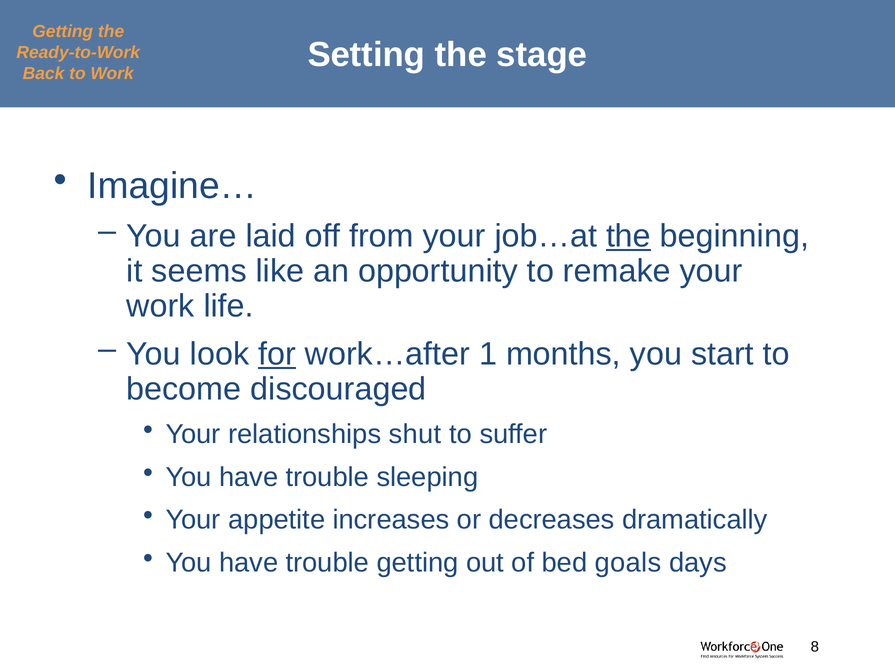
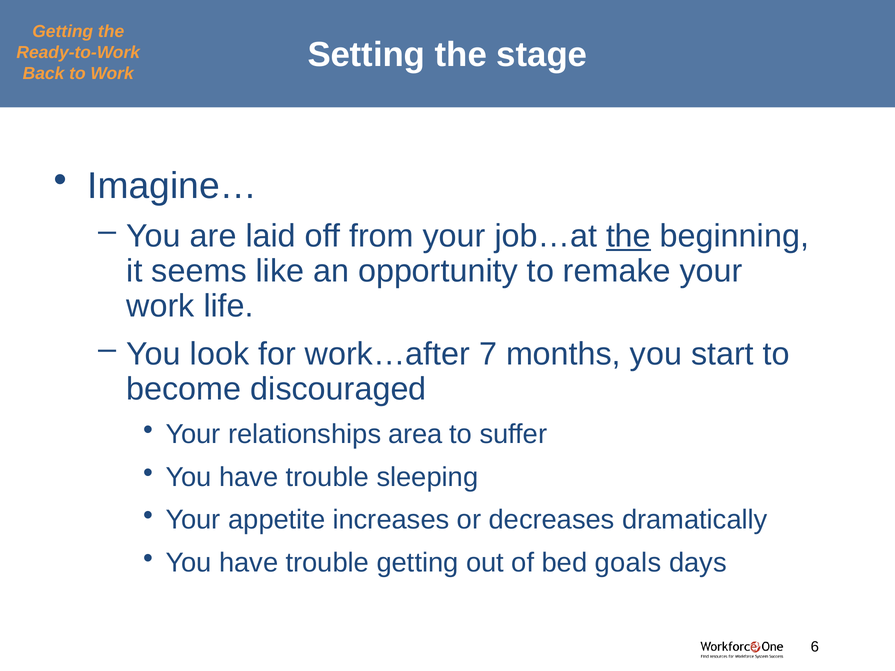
for underline: present -> none
1: 1 -> 7
shut: shut -> area
8: 8 -> 6
